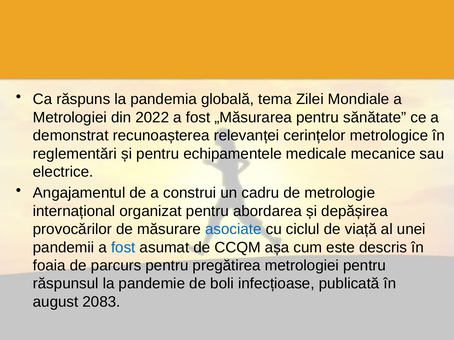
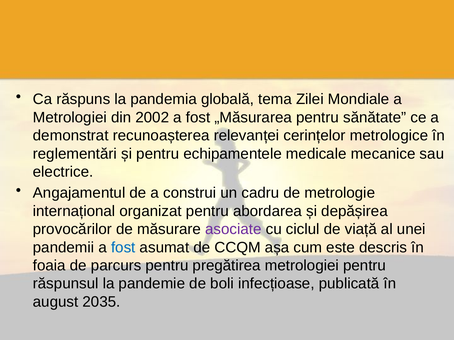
2022: 2022 -> 2002
asociate colour: blue -> purple
2083: 2083 -> 2035
